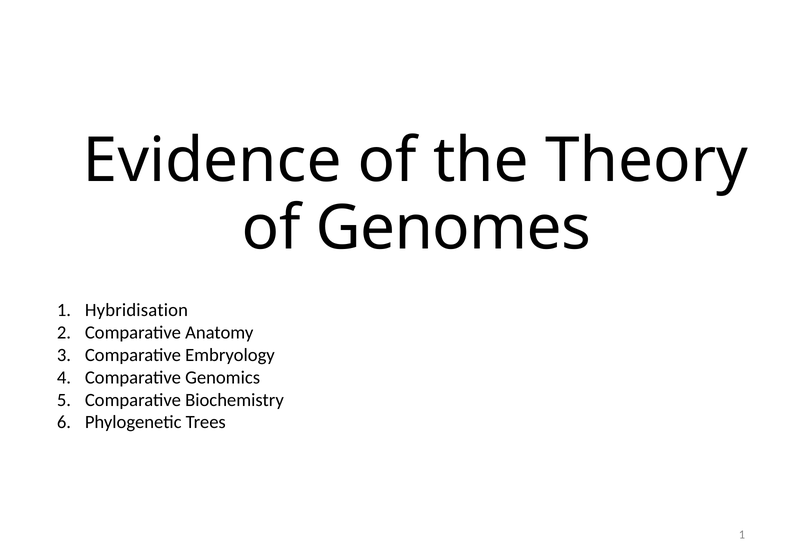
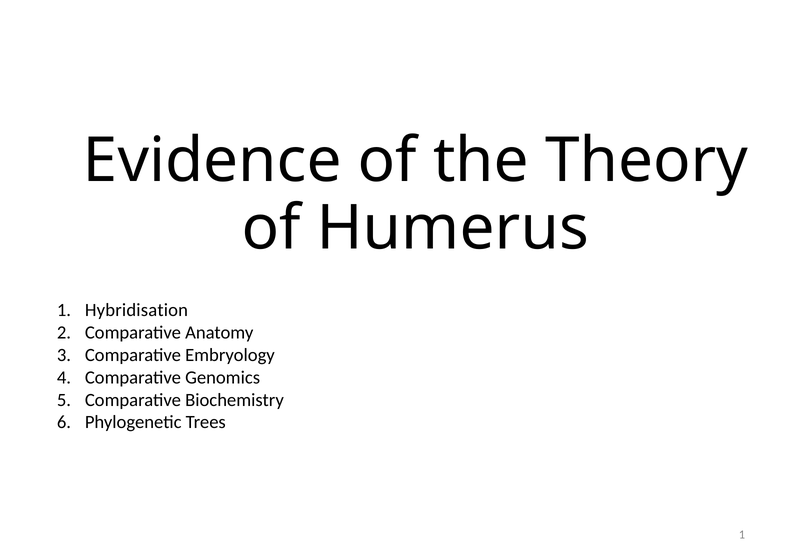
Genomes: Genomes -> Humerus
